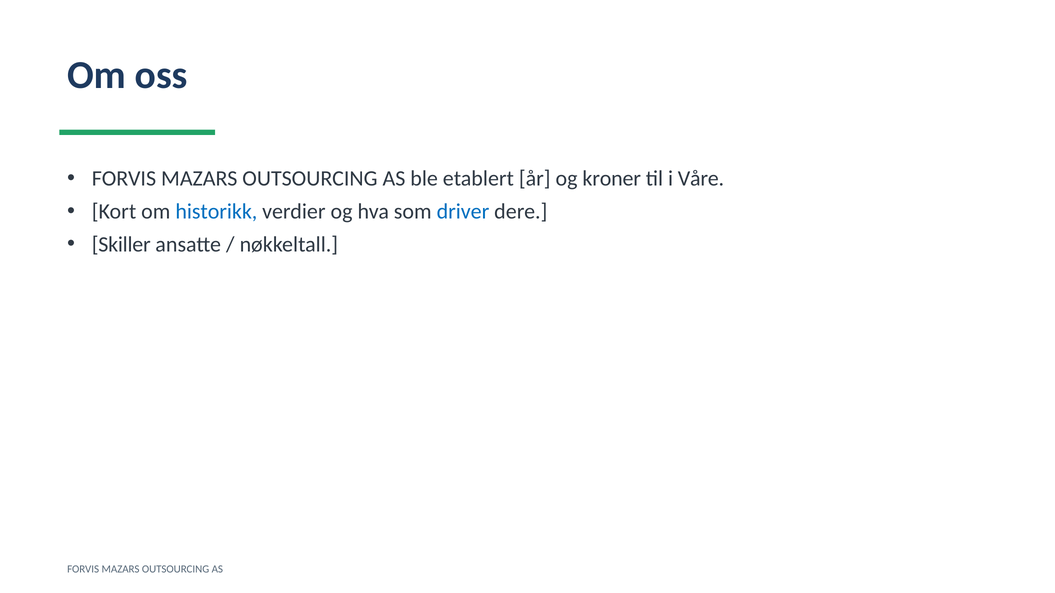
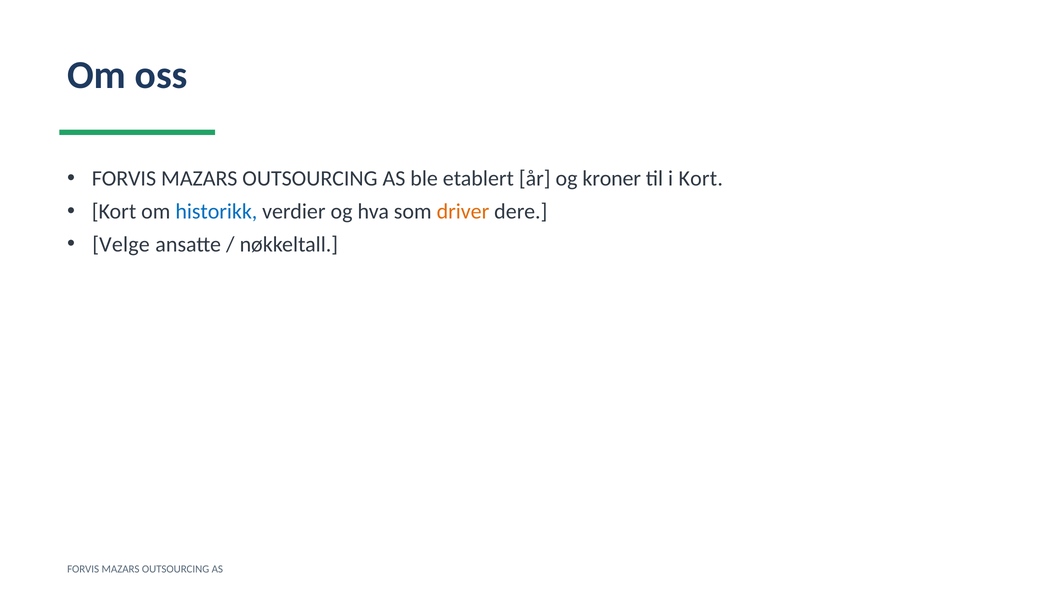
i Våre: Våre -> Kort
driver colour: blue -> orange
Skiller: Skiller -> Velge
